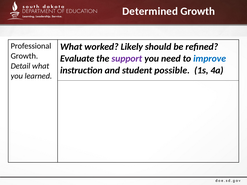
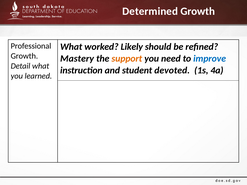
Evaluate: Evaluate -> Mastery
support colour: purple -> orange
possible: possible -> devoted
